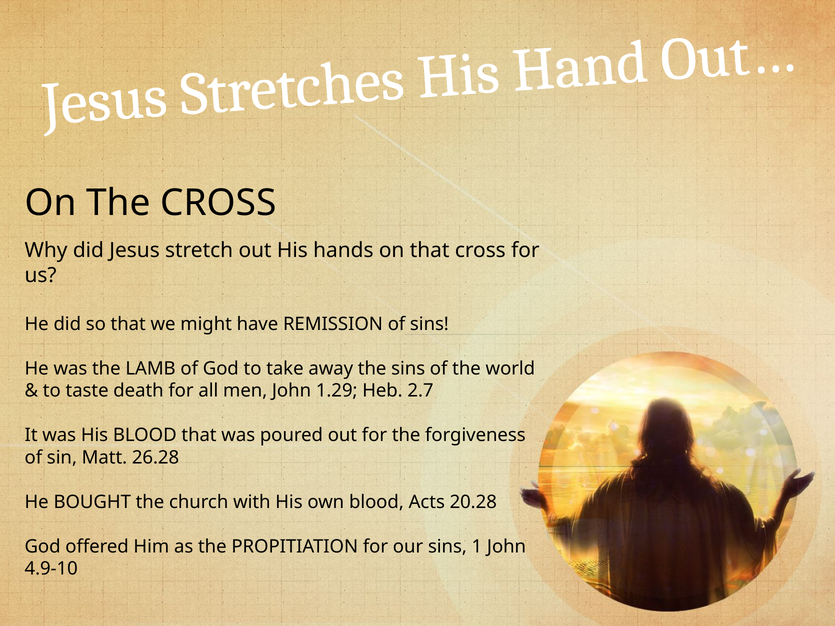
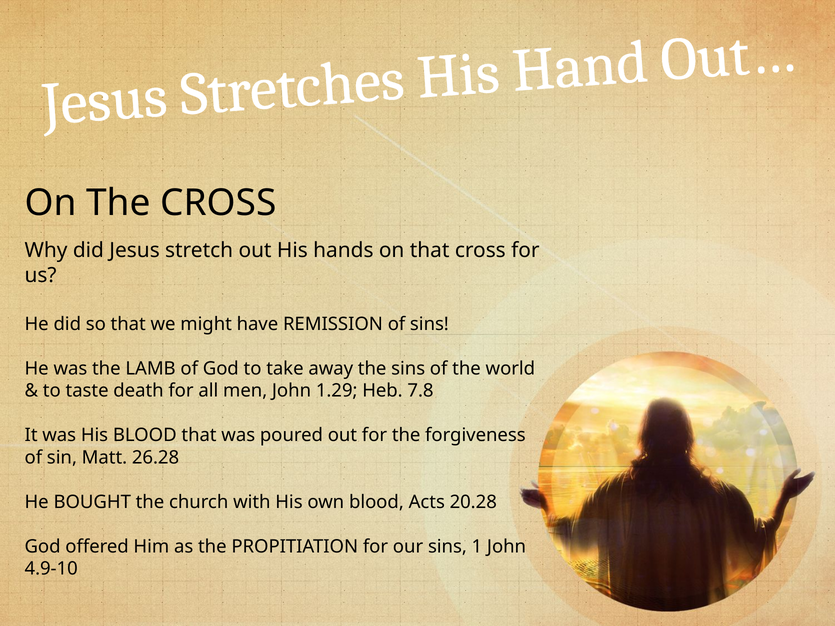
2.7: 2.7 -> 7.8
